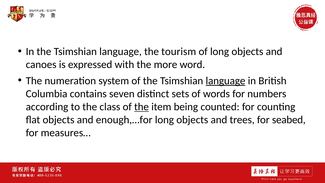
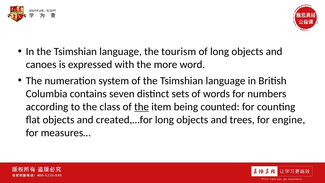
language at (226, 81) underline: present -> none
enough,…for: enough,…for -> created,…for
seabed: seabed -> engine
